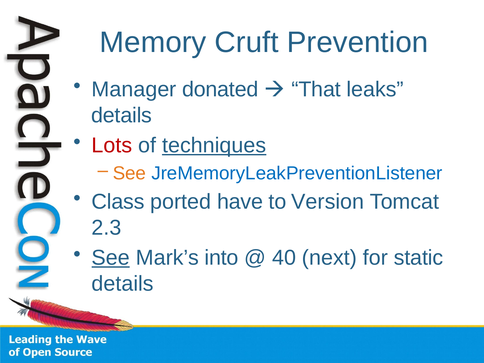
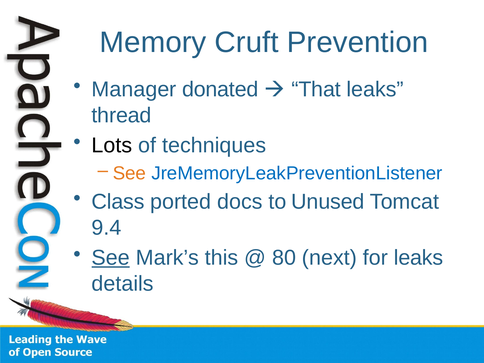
details at (122, 115): details -> thread
Lots colour: red -> black
techniques underline: present -> none
have: have -> docs
Version: Version -> Unused
2.3: 2.3 -> 9.4
into: into -> this
40: 40 -> 80
for static: static -> leaks
